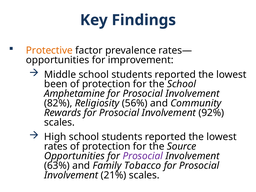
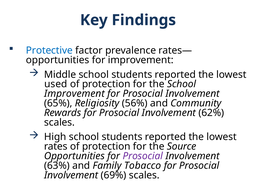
Protective colour: orange -> blue
been: been -> used
Amphetamine at (75, 94): Amphetamine -> Improvement
82%: 82% -> 65%
92%: 92% -> 62%
21%: 21% -> 69%
